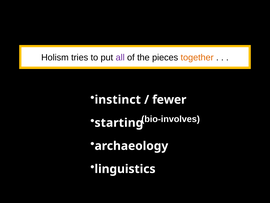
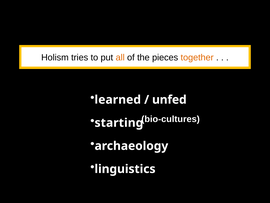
all colour: purple -> orange
instinct: instinct -> learned
fewer: fewer -> unfed
bio-involves: bio-involves -> bio-cultures
